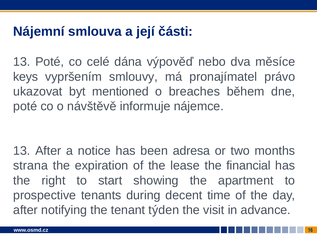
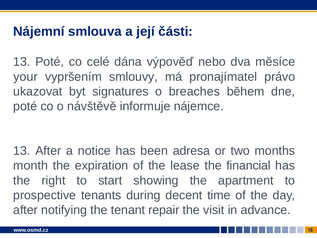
keys: keys -> your
mentioned: mentioned -> signatures
strana: strana -> month
týden: týden -> repair
